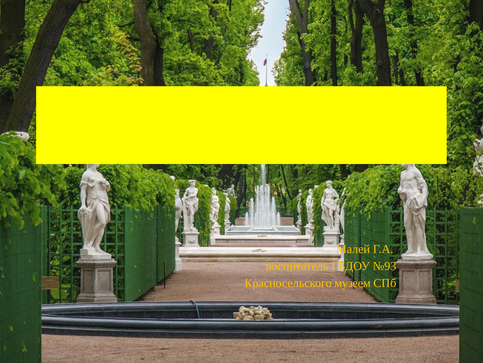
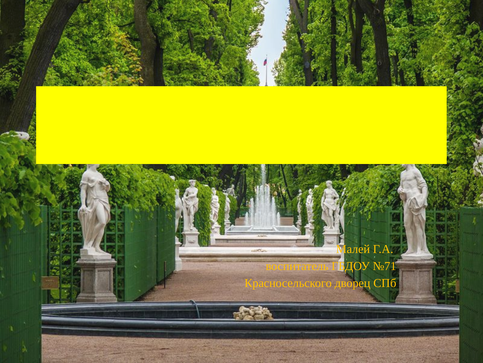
№93: №93 -> №71
музеем: музеем -> дворец
